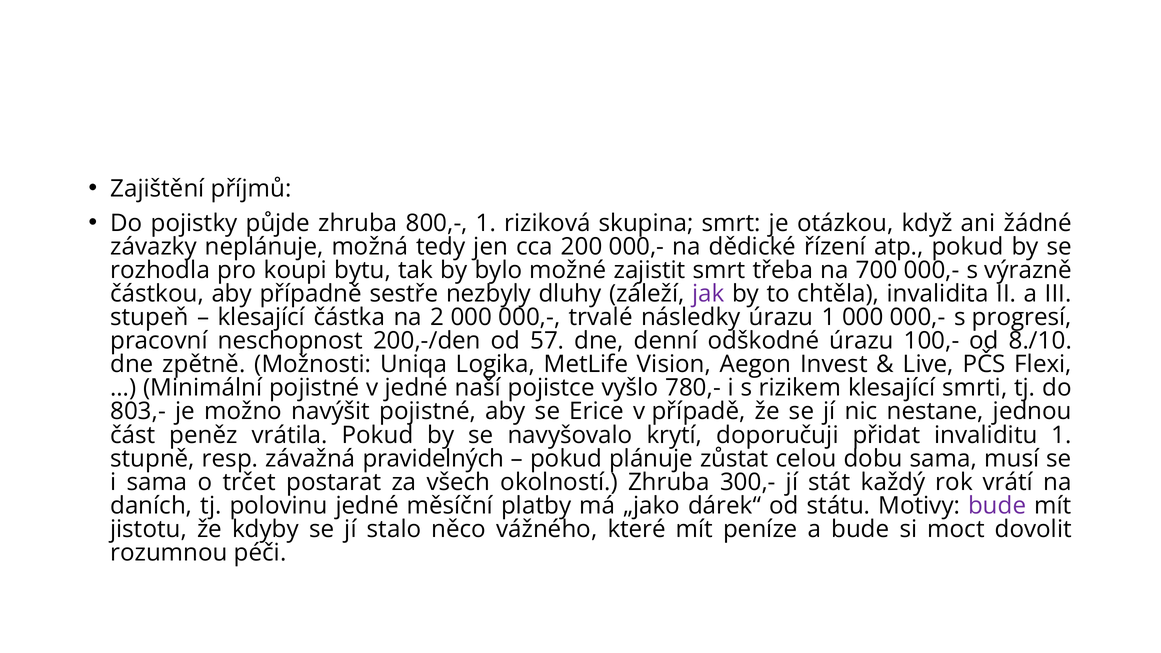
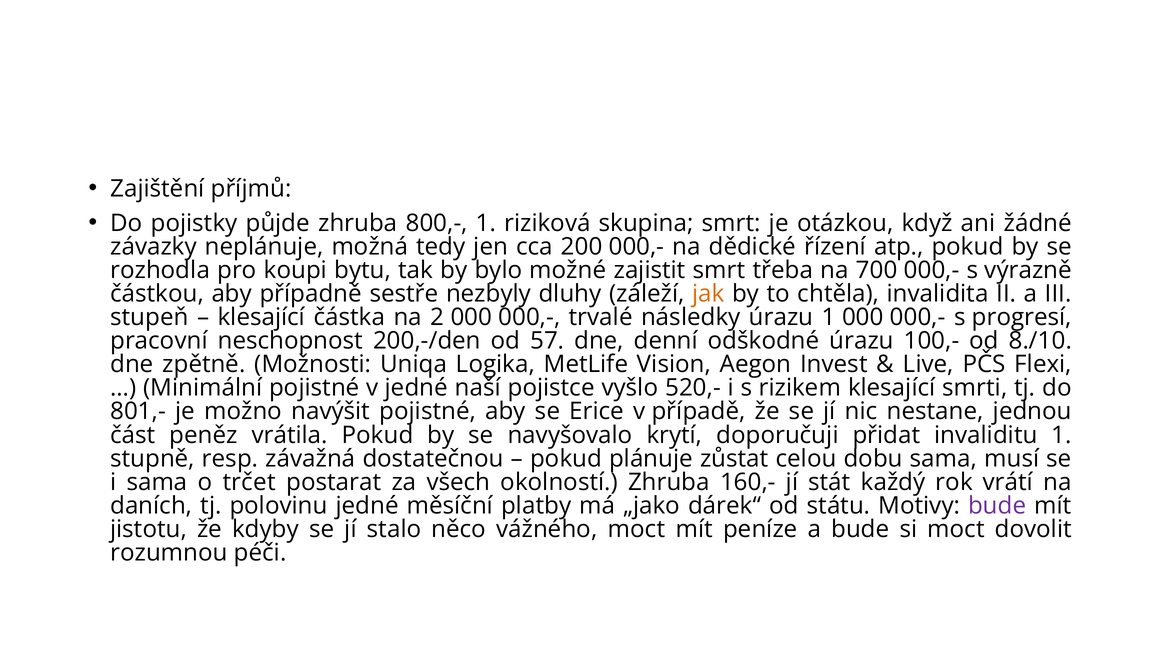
jak colour: purple -> orange
780,-: 780,- -> 520,-
803,-: 803,- -> 801,-
pravidelných: pravidelných -> dostatečnou
300,-: 300,- -> 160,-
vážného které: které -> moct
